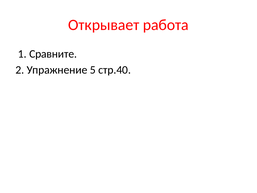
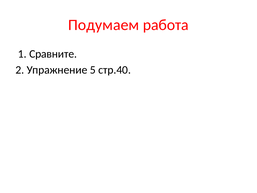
Открывает: Открывает -> Подумаем
